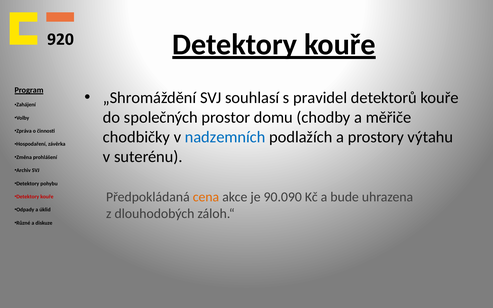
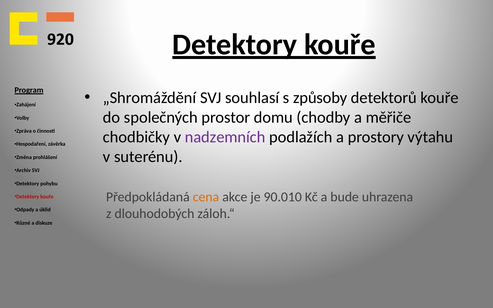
pravidel: pravidel -> způsoby
nadzemních colour: blue -> purple
90.090: 90.090 -> 90.010
